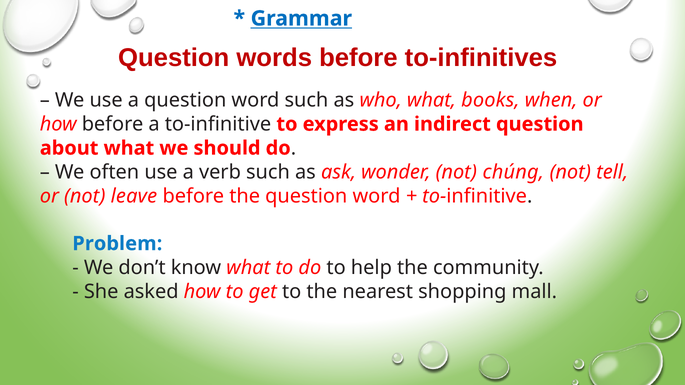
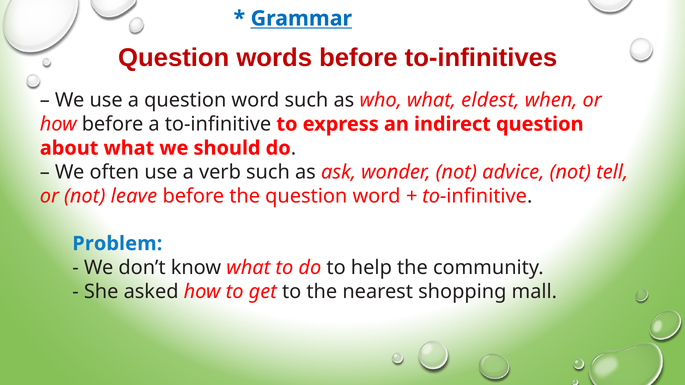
books: books -> eldest
chúng: chúng -> advice
